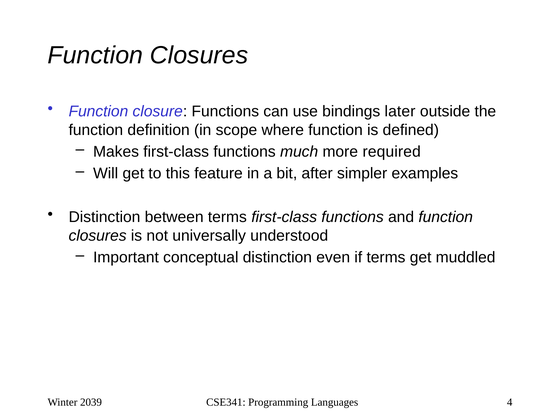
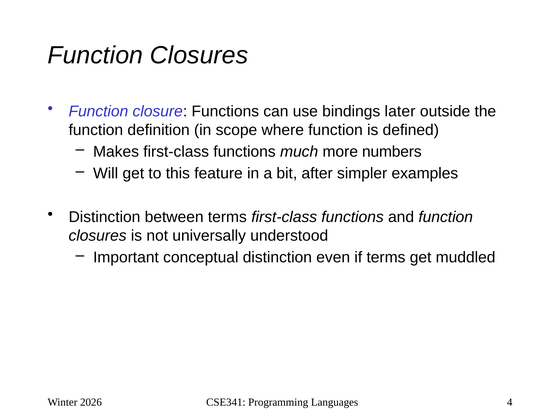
required: required -> numbers
2039: 2039 -> 2026
